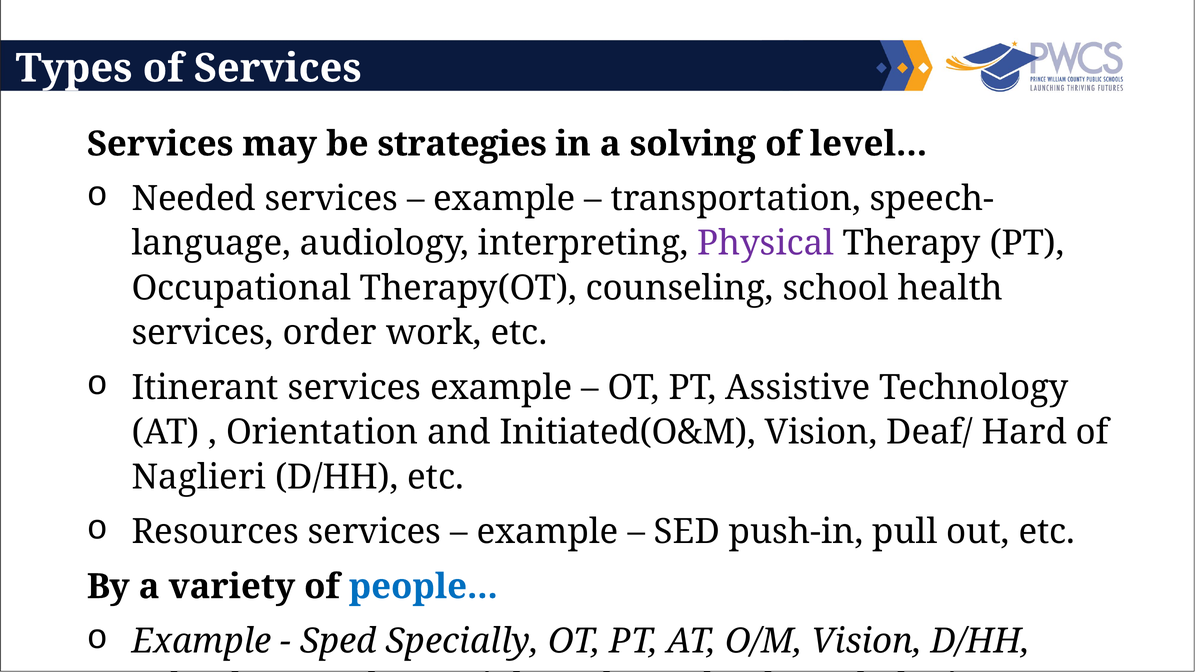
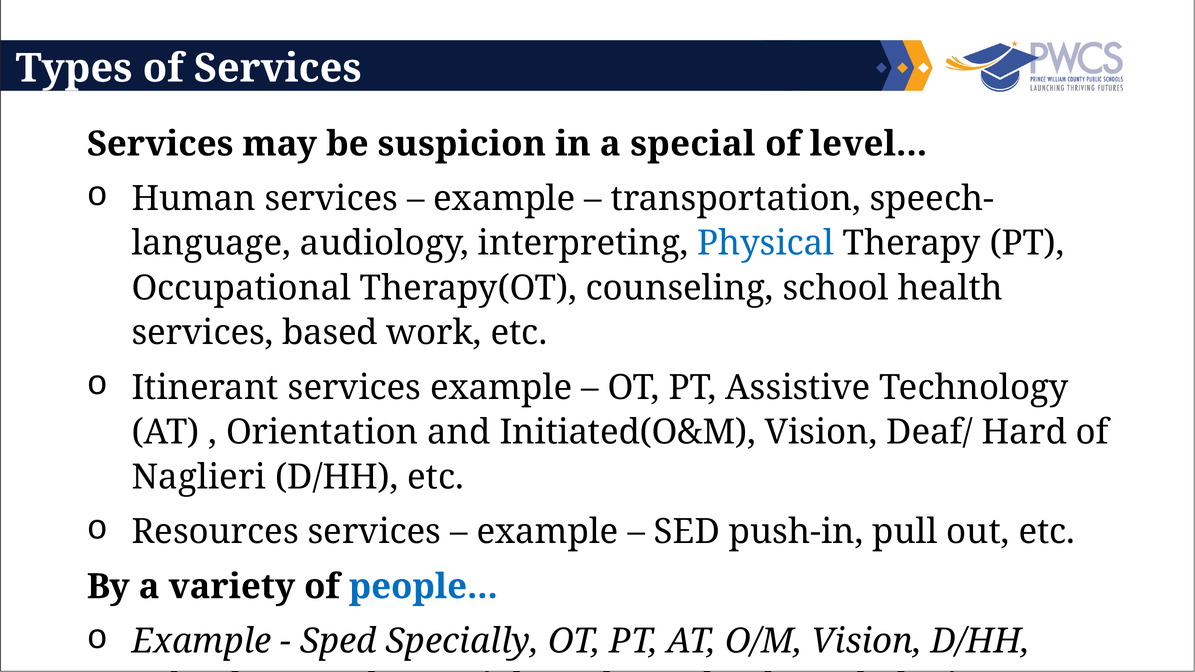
strategies: strategies -> suspicion
solving: solving -> special
Needed: Needed -> Human
Physical colour: purple -> blue
order: order -> based
